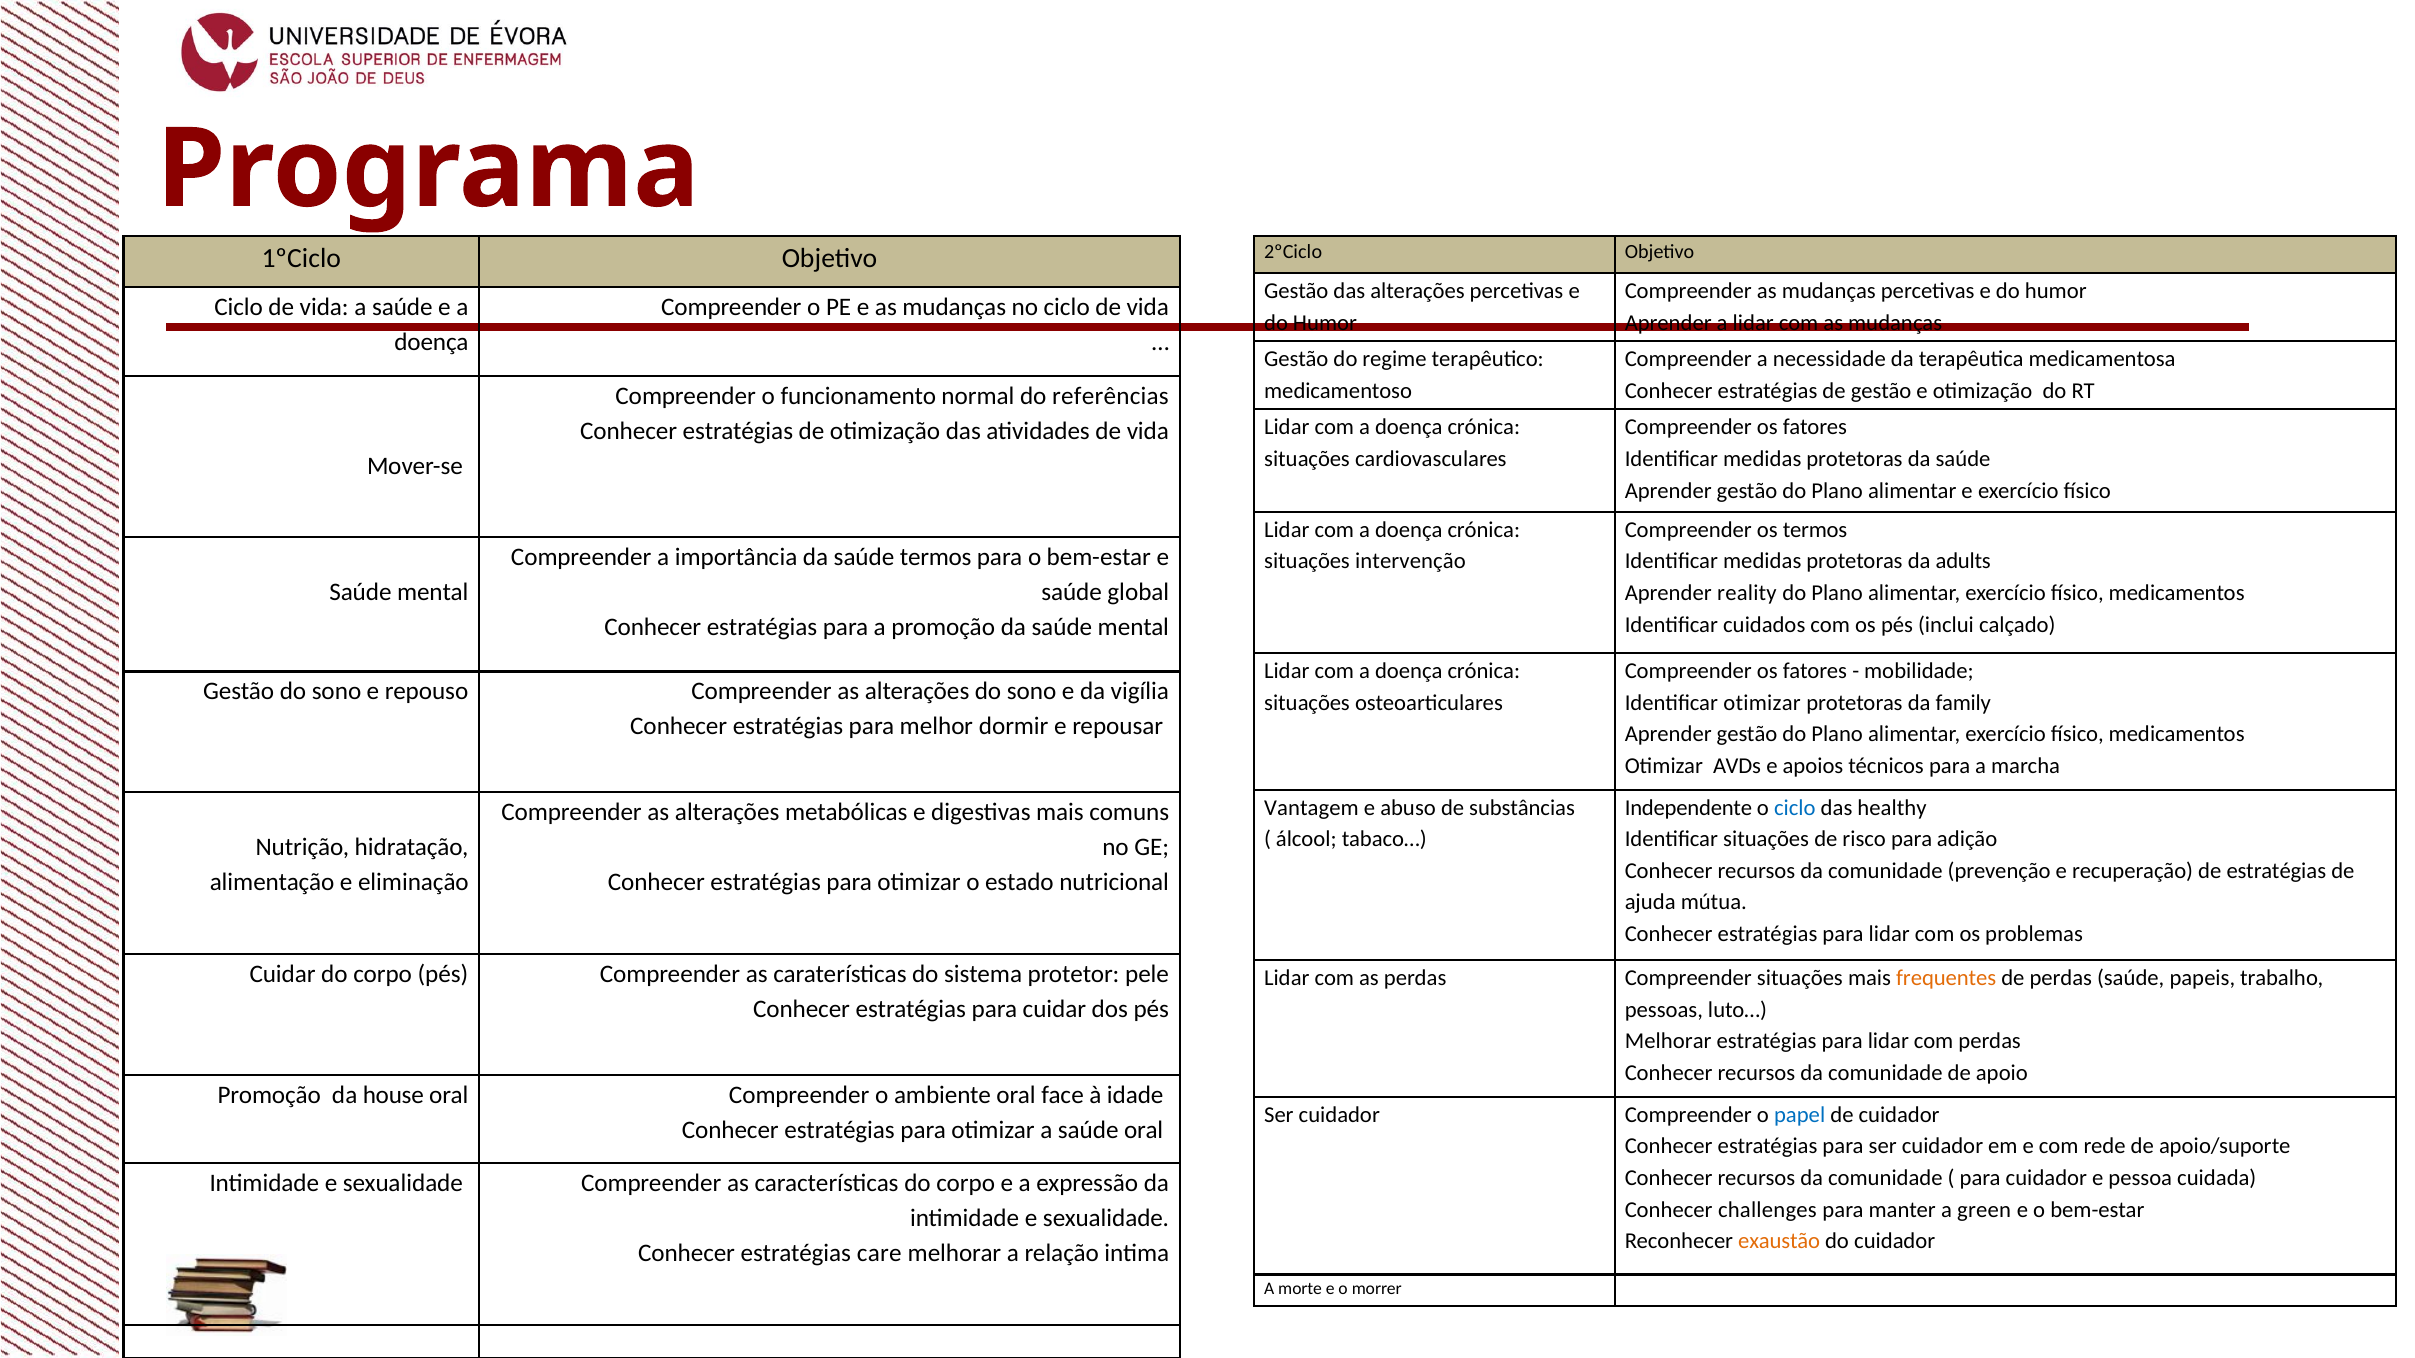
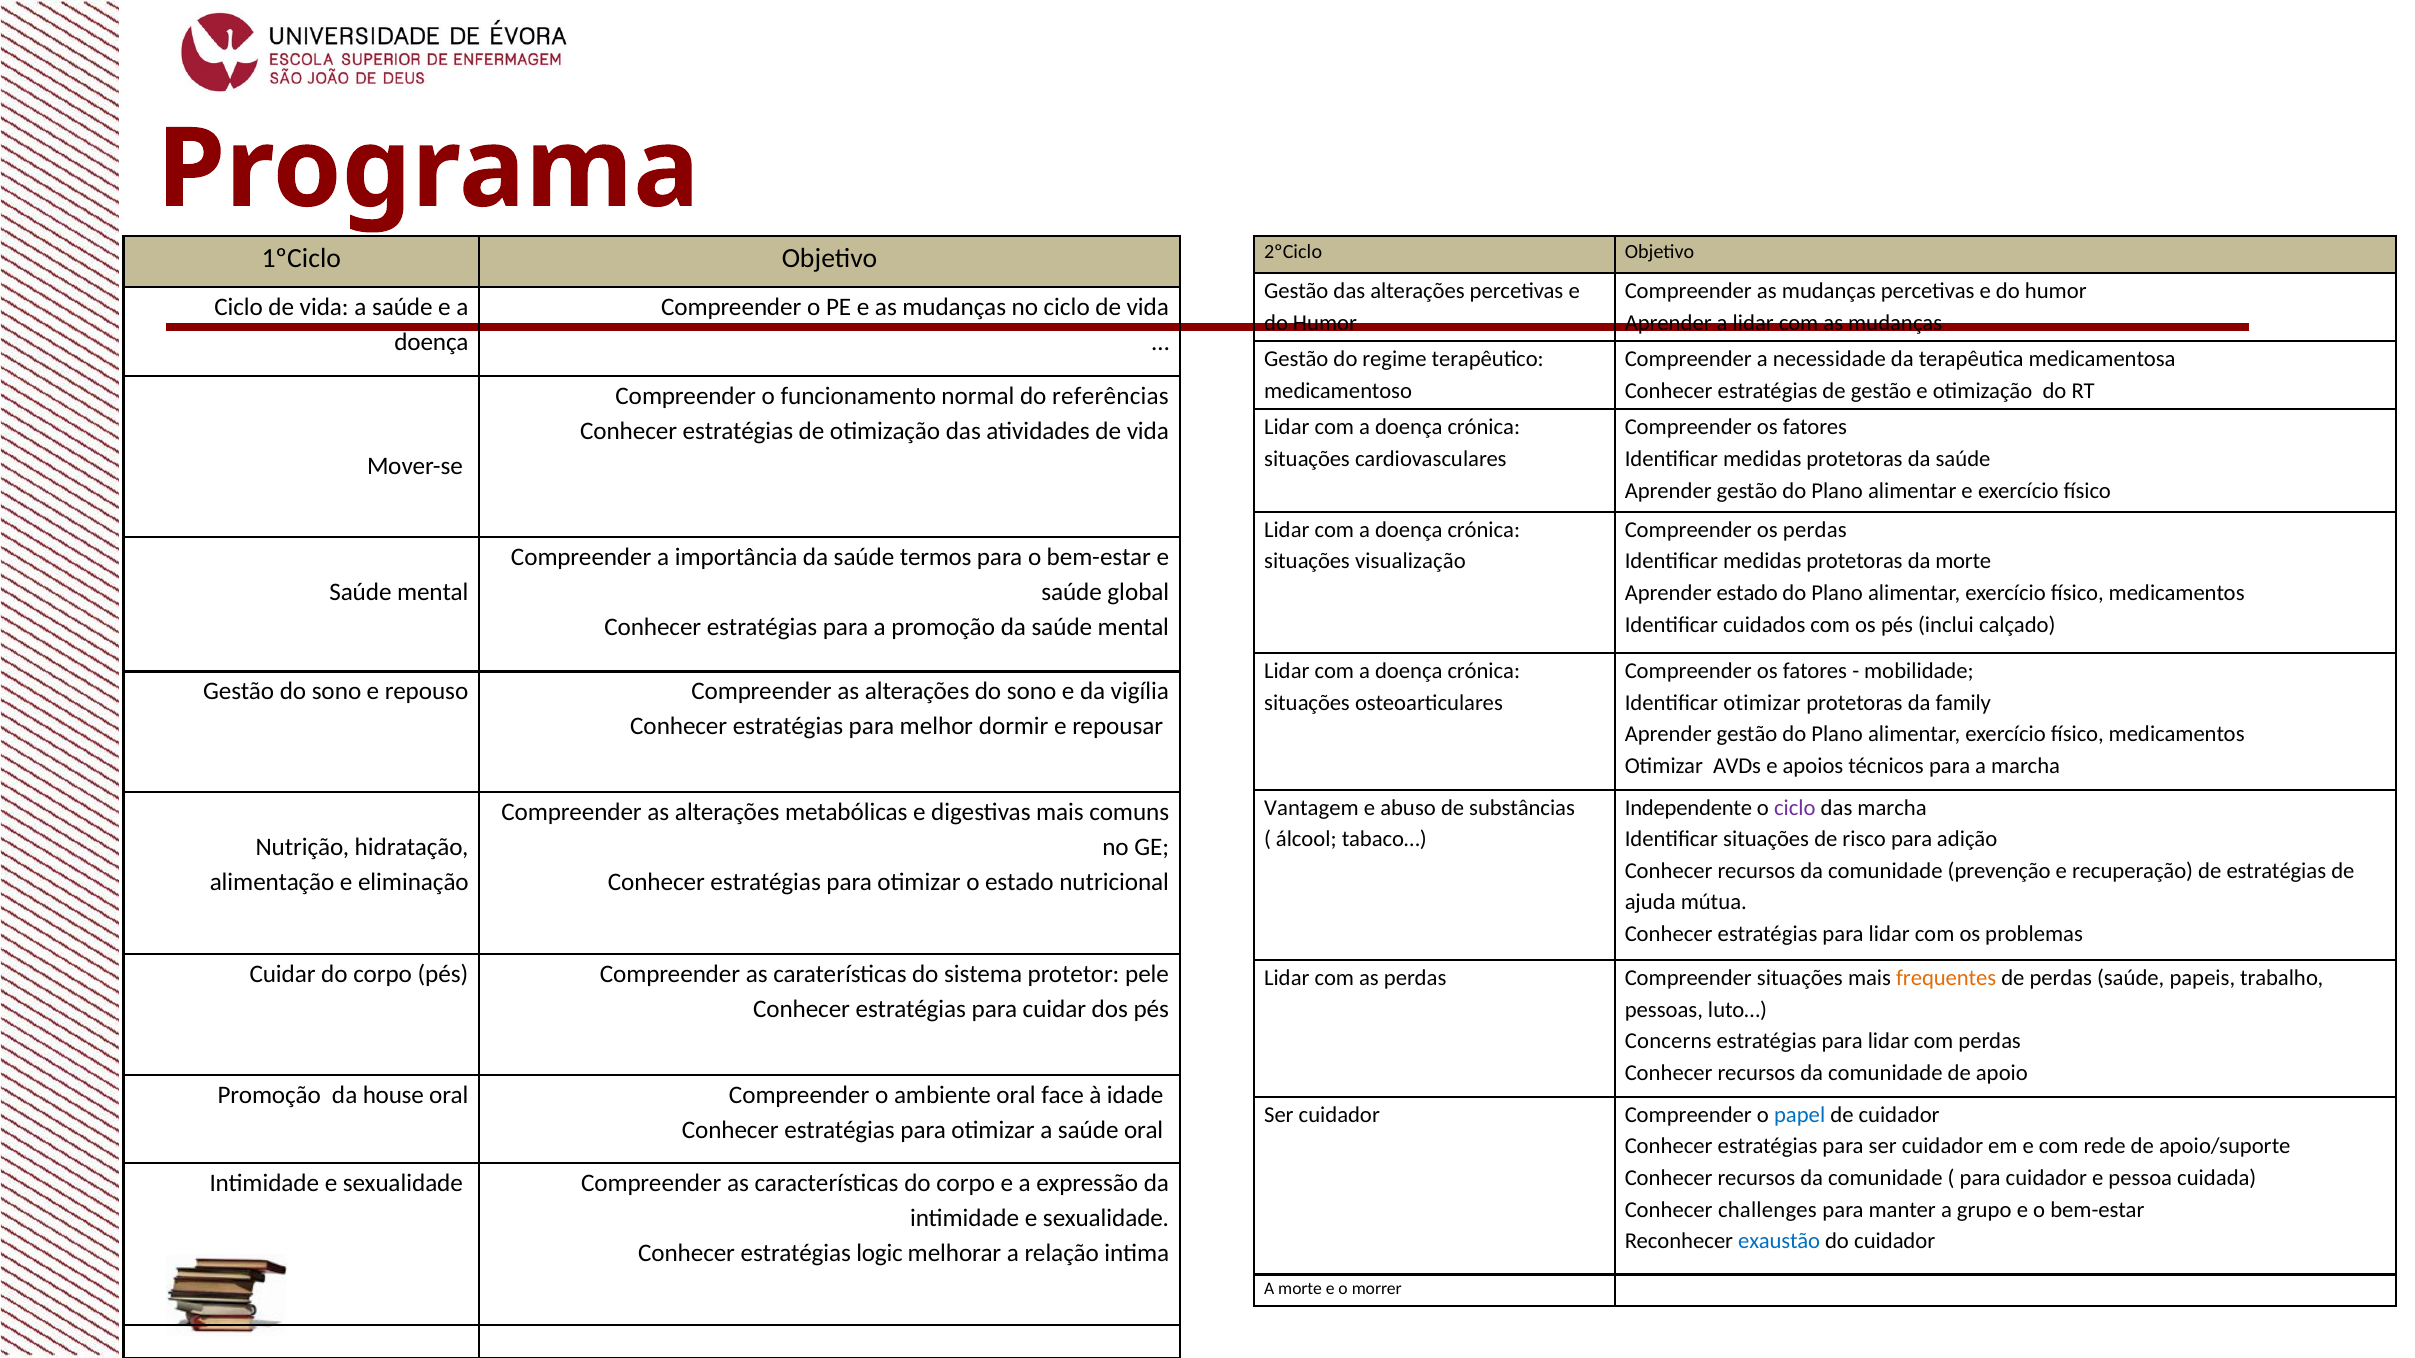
os termos: termos -> perdas
intervenção: intervenção -> visualização
da adults: adults -> morte
Aprender reality: reality -> estado
ciclo at (1795, 808) colour: blue -> purple
das healthy: healthy -> marcha
Melhorar at (1668, 1042): Melhorar -> Concerns
green: green -> grupo
exaustão colour: orange -> blue
care: care -> logic
